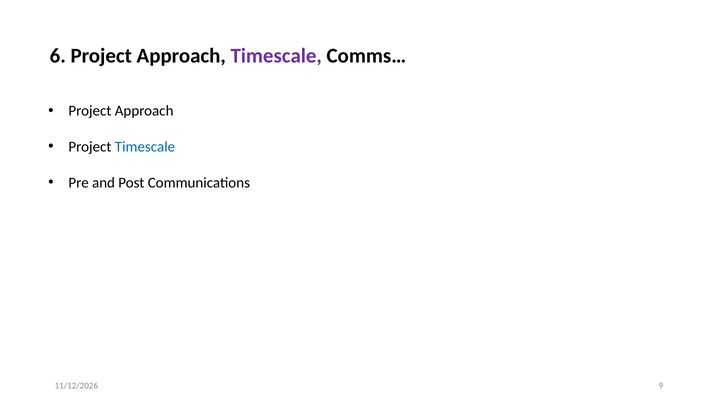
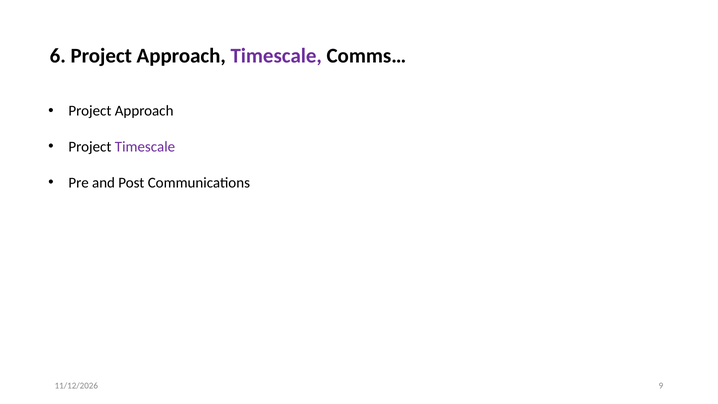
Timescale at (145, 147) colour: blue -> purple
